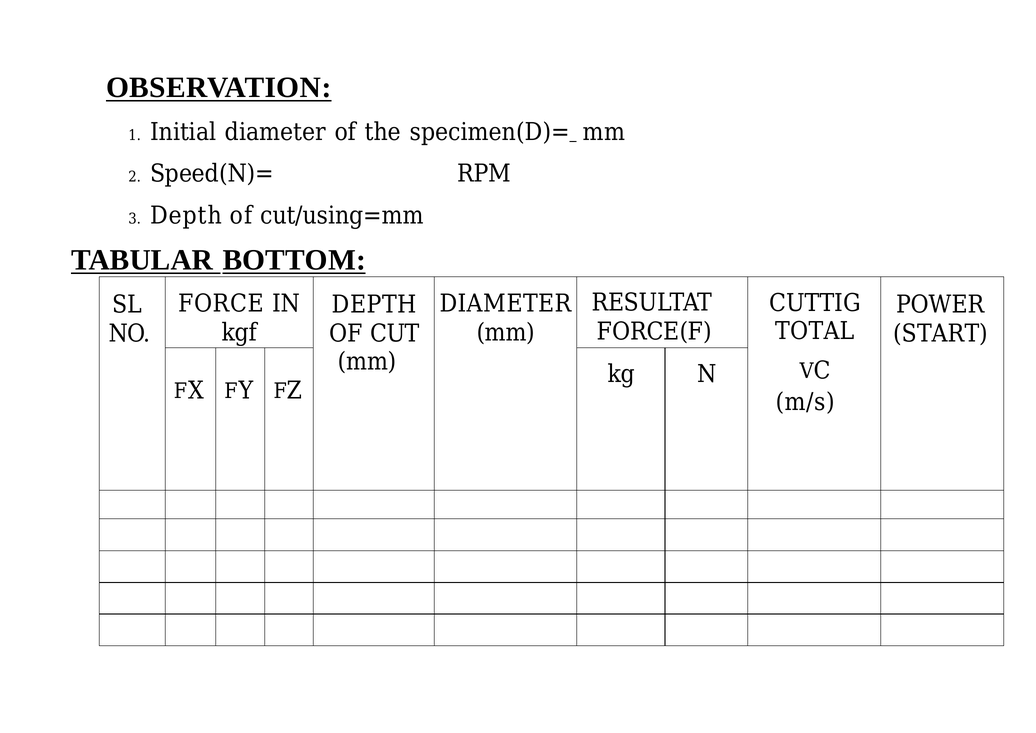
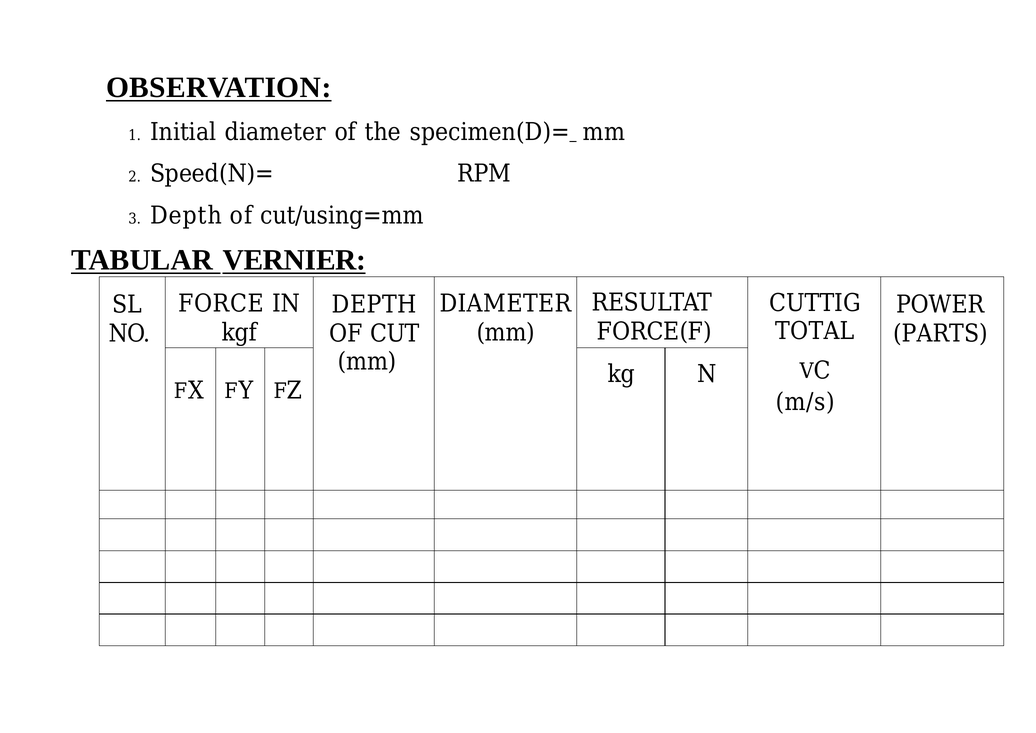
BOTTOM: BOTTOM -> VERNIER
START: START -> PARTS
